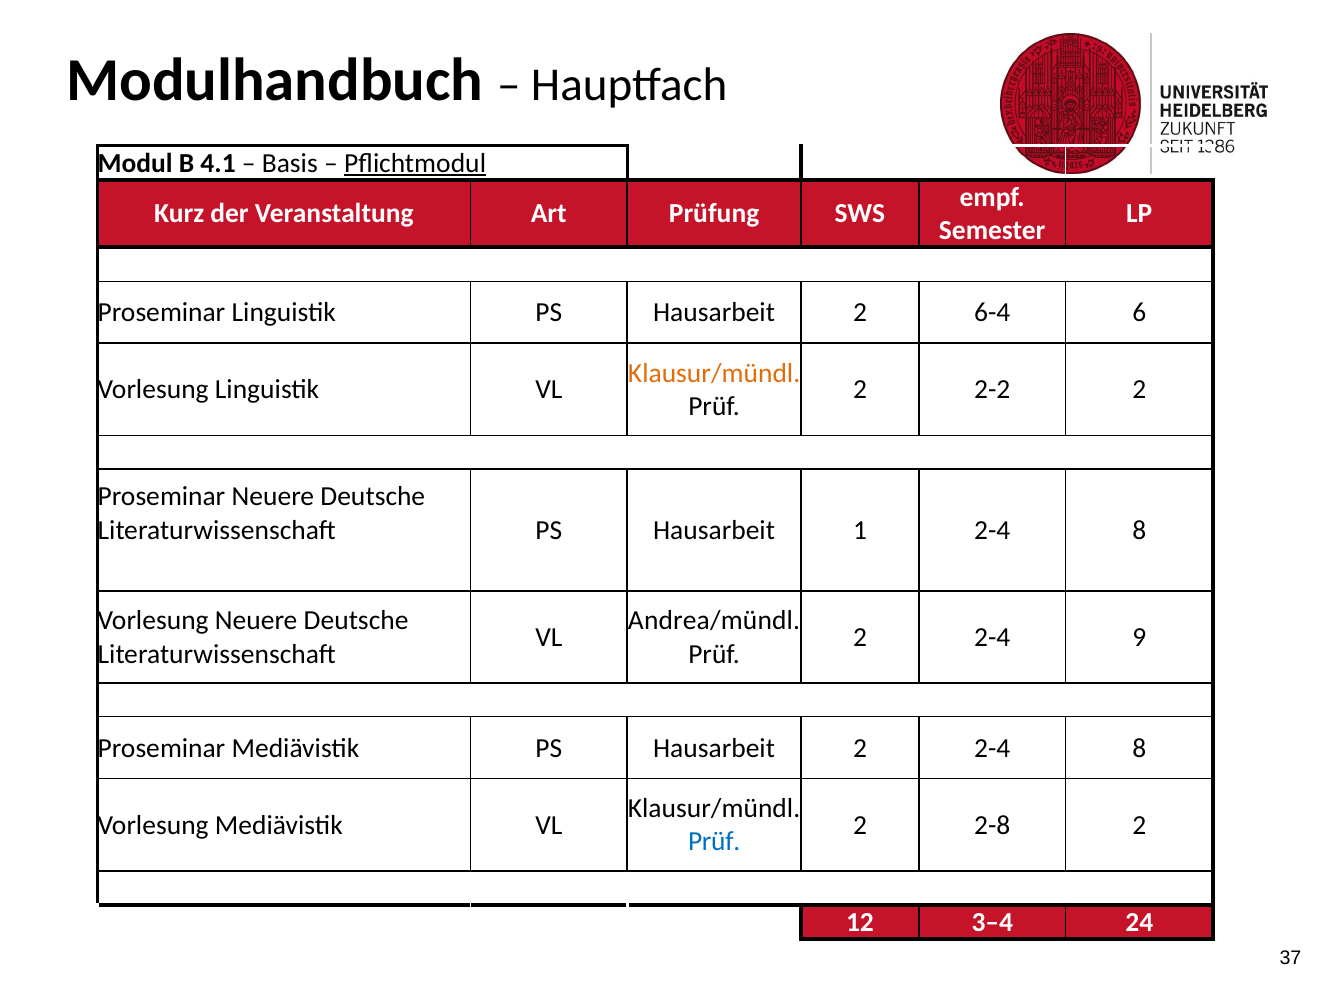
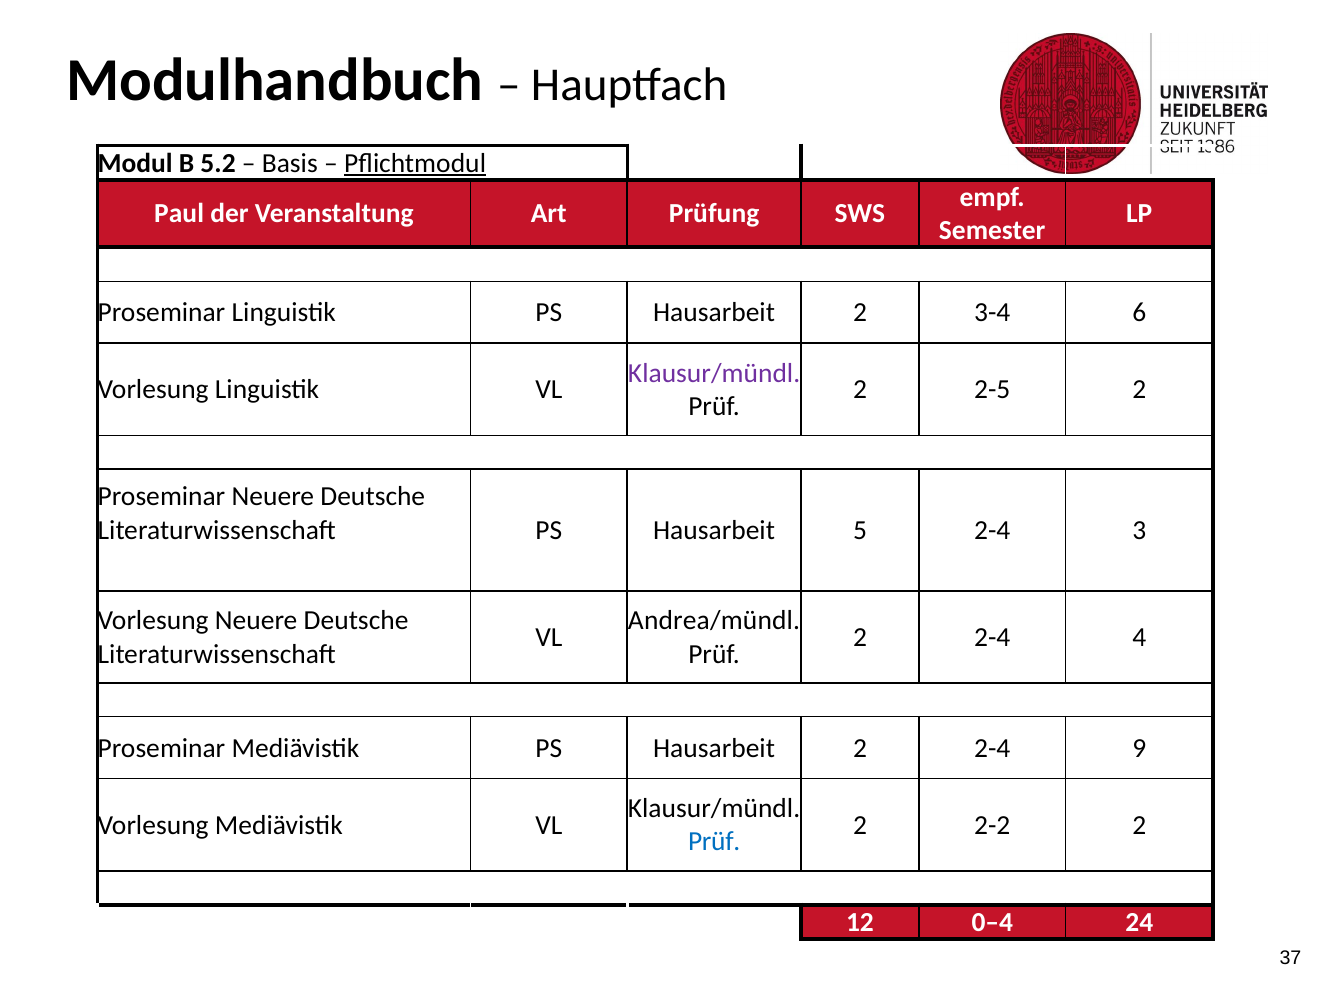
4.1: 4.1 -> 5.2
Kurz: Kurz -> Paul
6-4: 6-4 -> 3-4
Klausur/mündl at (714, 373) colour: orange -> purple
2-2: 2-2 -> 2-5
1: 1 -> 5
8 at (1139, 530): 8 -> 3
9: 9 -> 4
2 2-4 8: 8 -> 9
2-8: 2-8 -> 2-2
3–4: 3–4 -> 0–4
